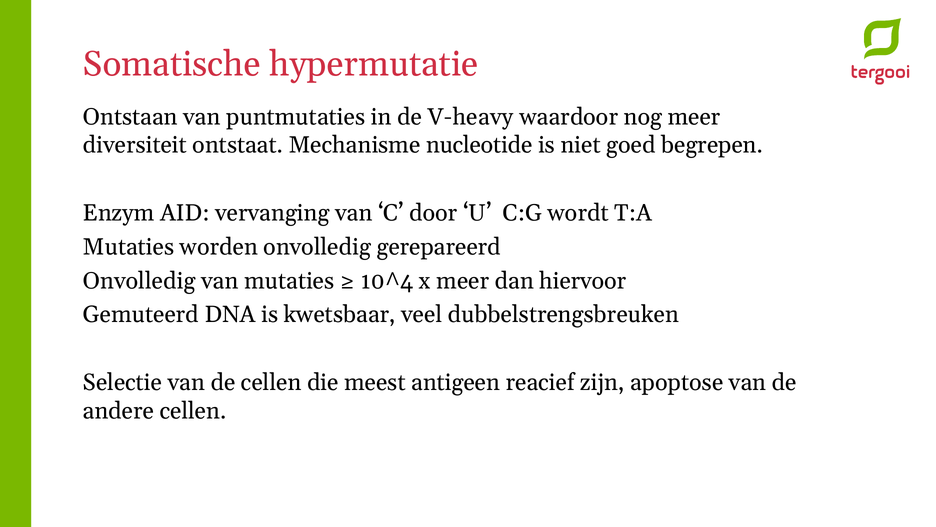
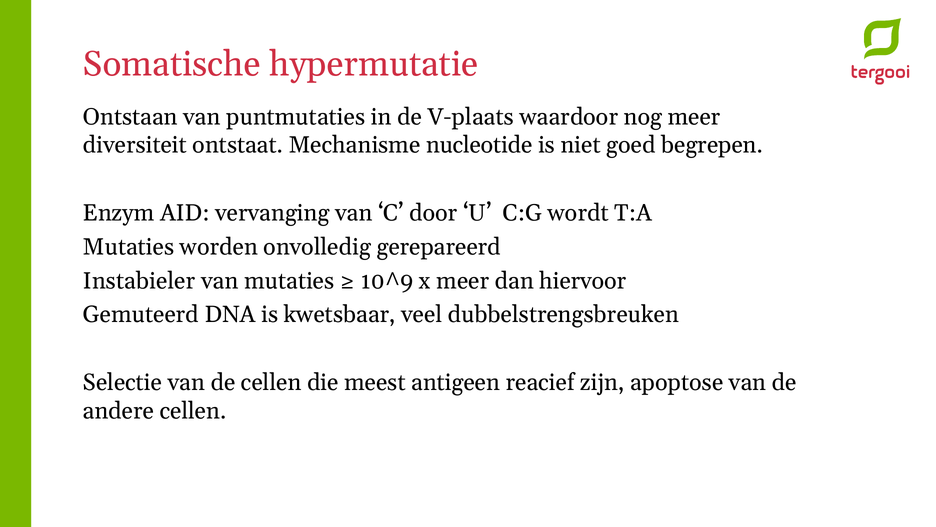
V-heavy: V-heavy -> V-plaats
Onvolledig at (139, 280): Onvolledig -> Instabieler
10^4: 10^4 -> 10^9
